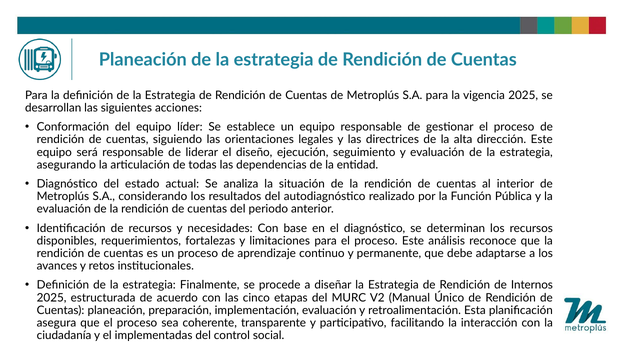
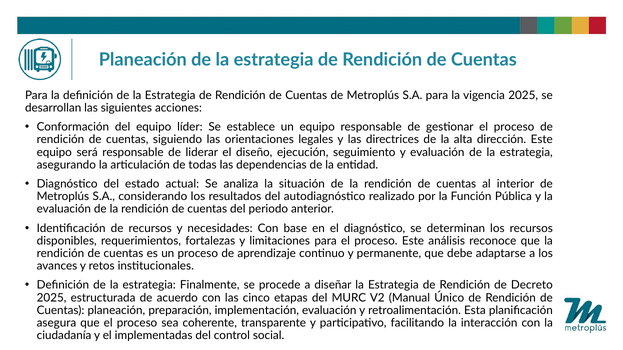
Internos: Internos -> Decreto
